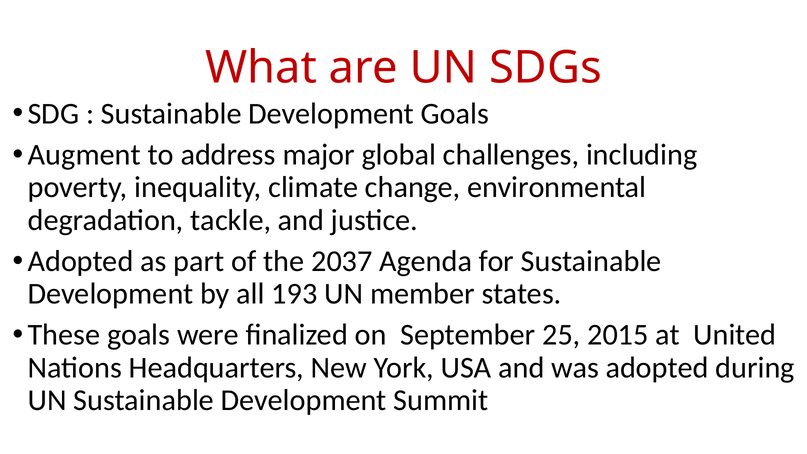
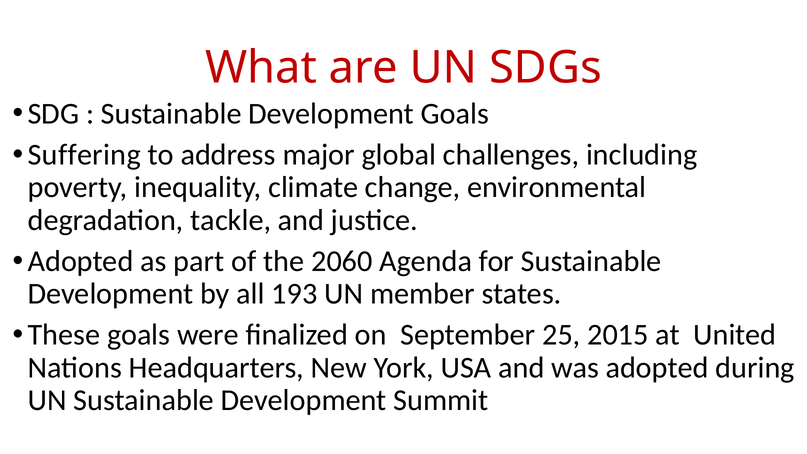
Augment: Augment -> Suffering
2037: 2037 -> 2060
